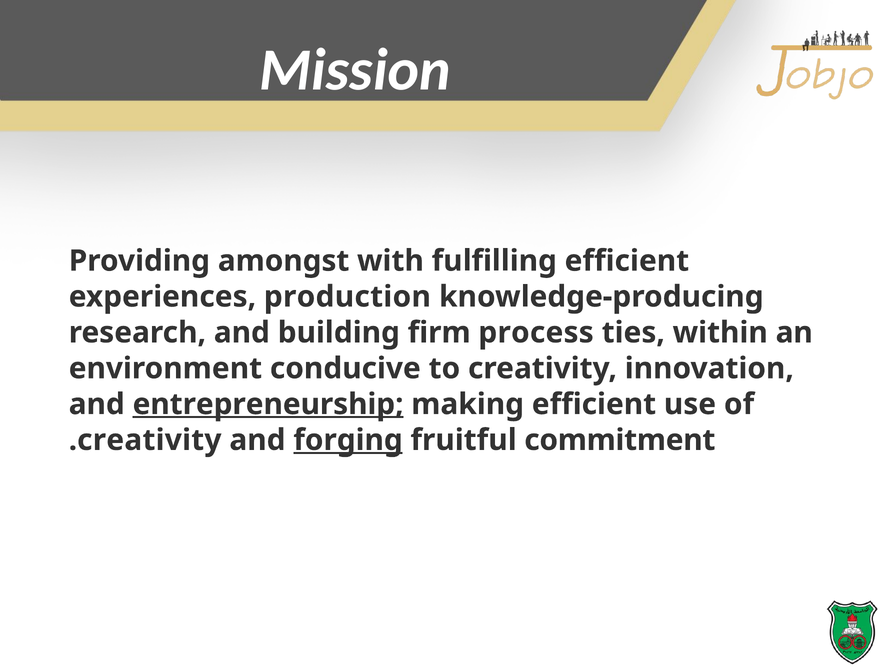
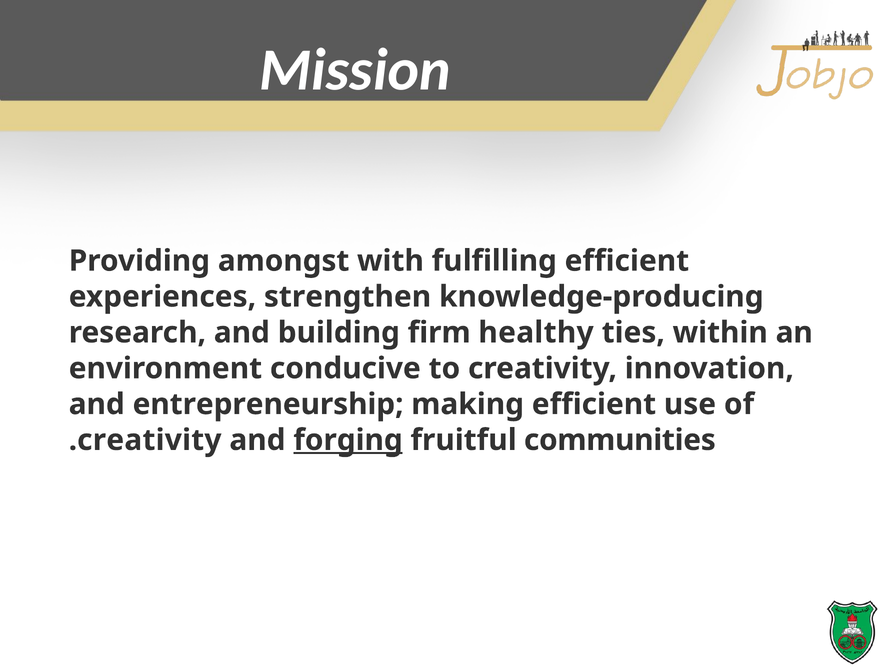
production: production -> strengthen
process: process -> healthy
entrepreneurship underline: present -> none
commitment: commitment -> communities
